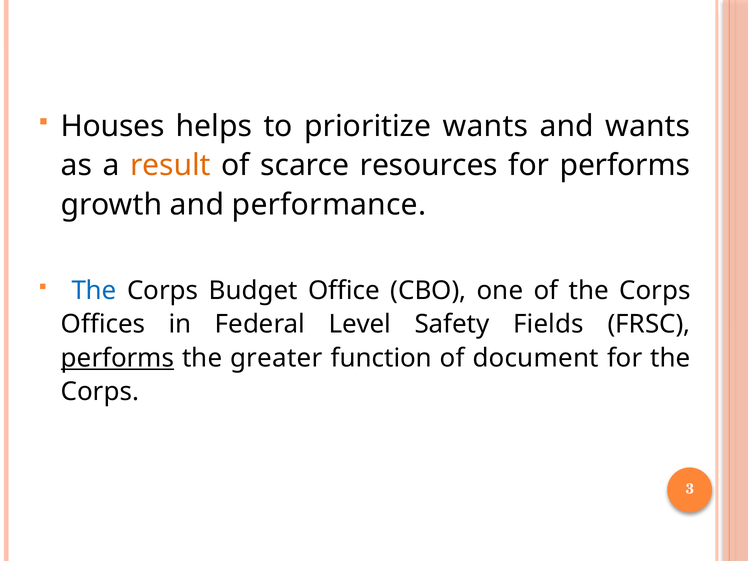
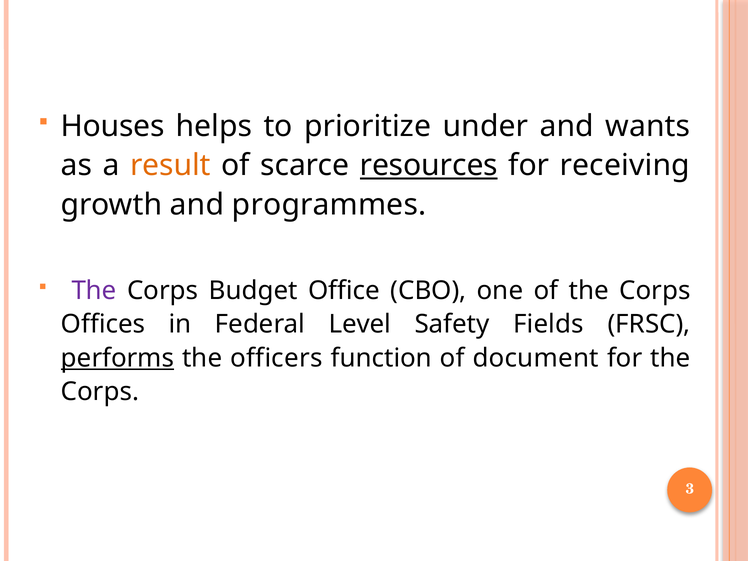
prioritize wants: wants -> under
resources underline: none -> present
for performs: performs -> receiving
performance: performance -> programmes
The at (94, 291) colour: blue -> purple
greater: greater -> officers
